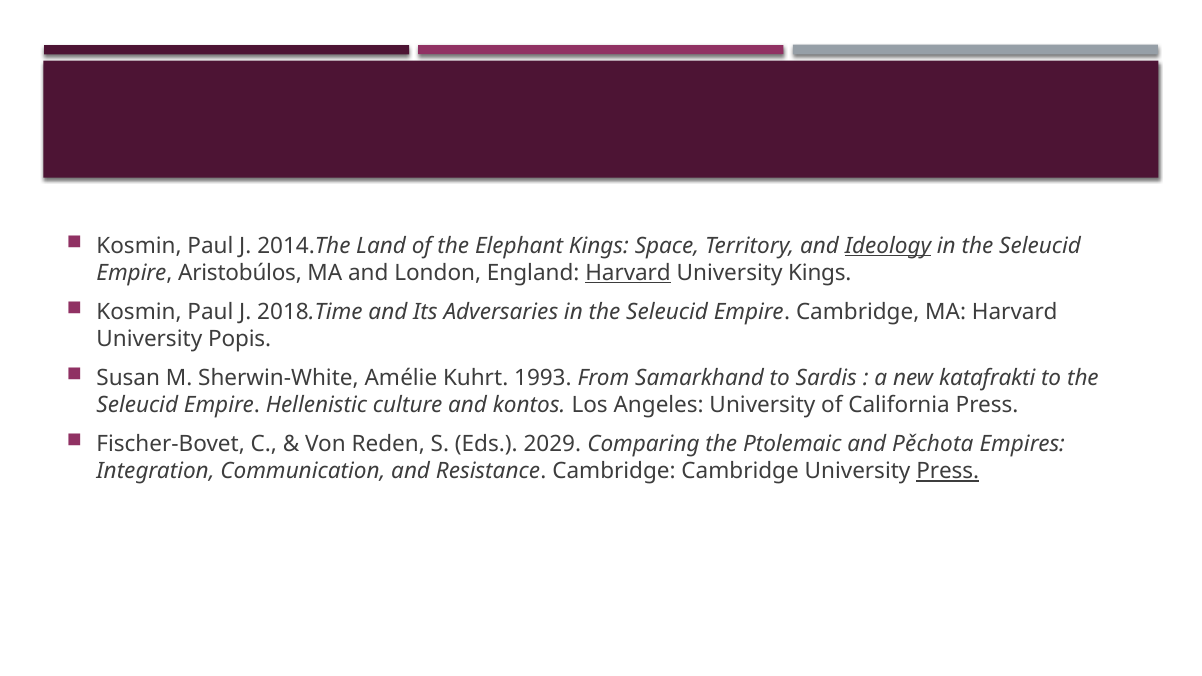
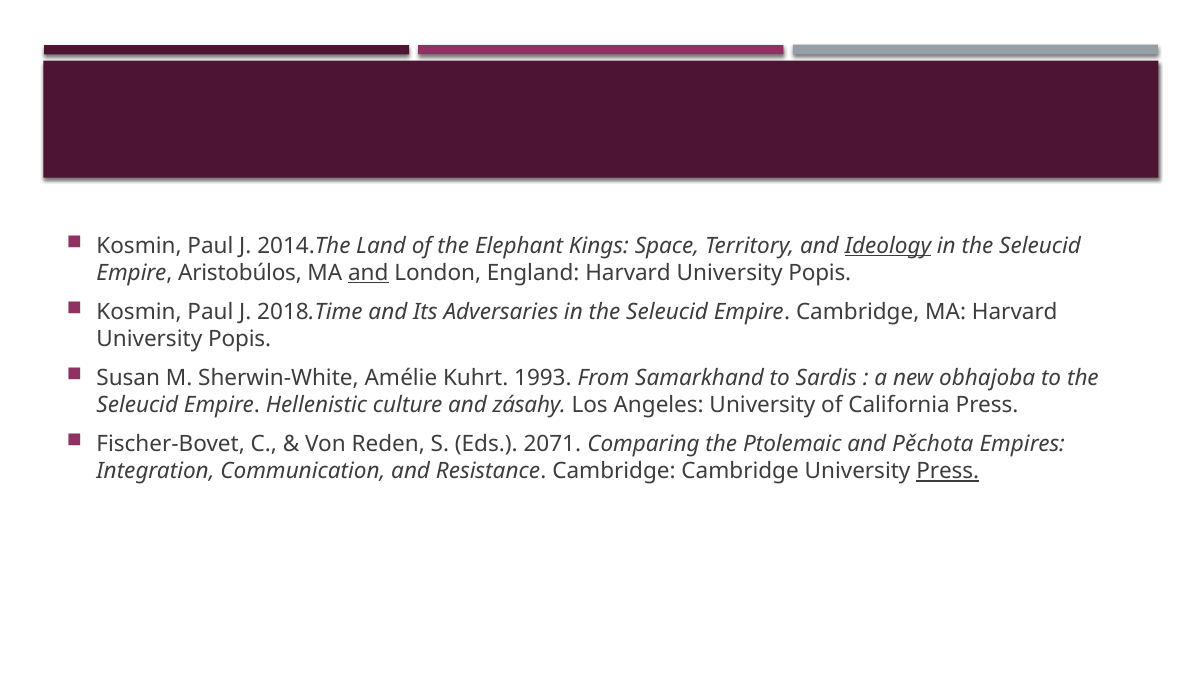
and at (368, 273) underline: none -> present
Harvard at (628, 273) underline: present -> none
Kings at (820, 273): Kings -> Popis
katafrakti: katafrakti -> obhajoba
kontos: kontos -> zásahy
2029: 2029 -> 2071
